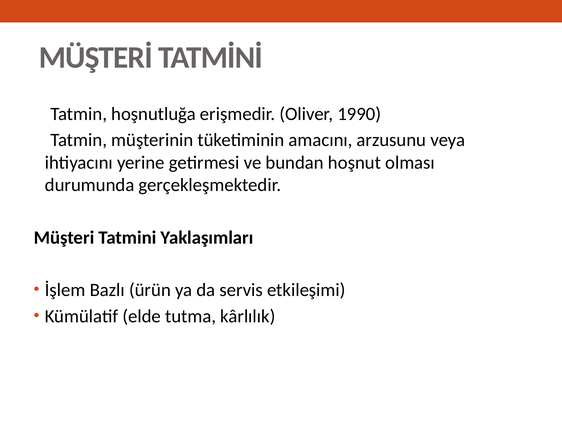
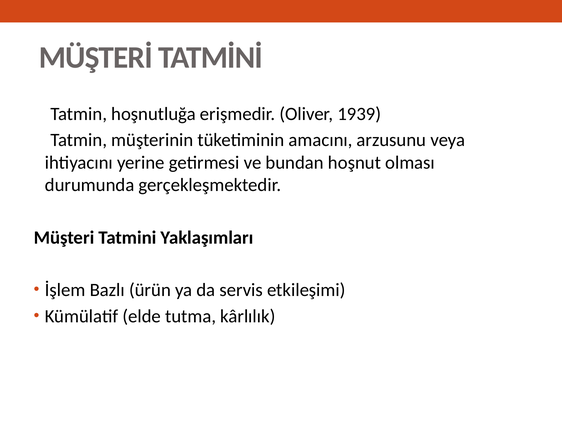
1990: 1990 -> 1939
